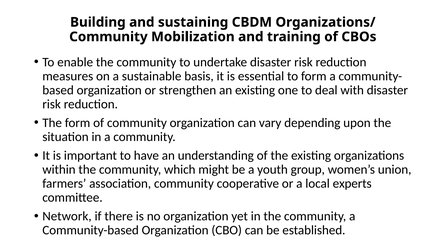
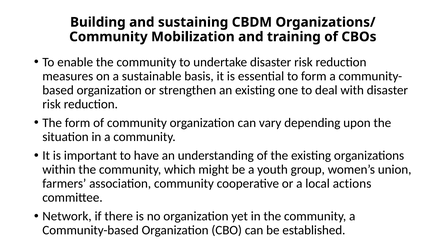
experts: experts -> actions
